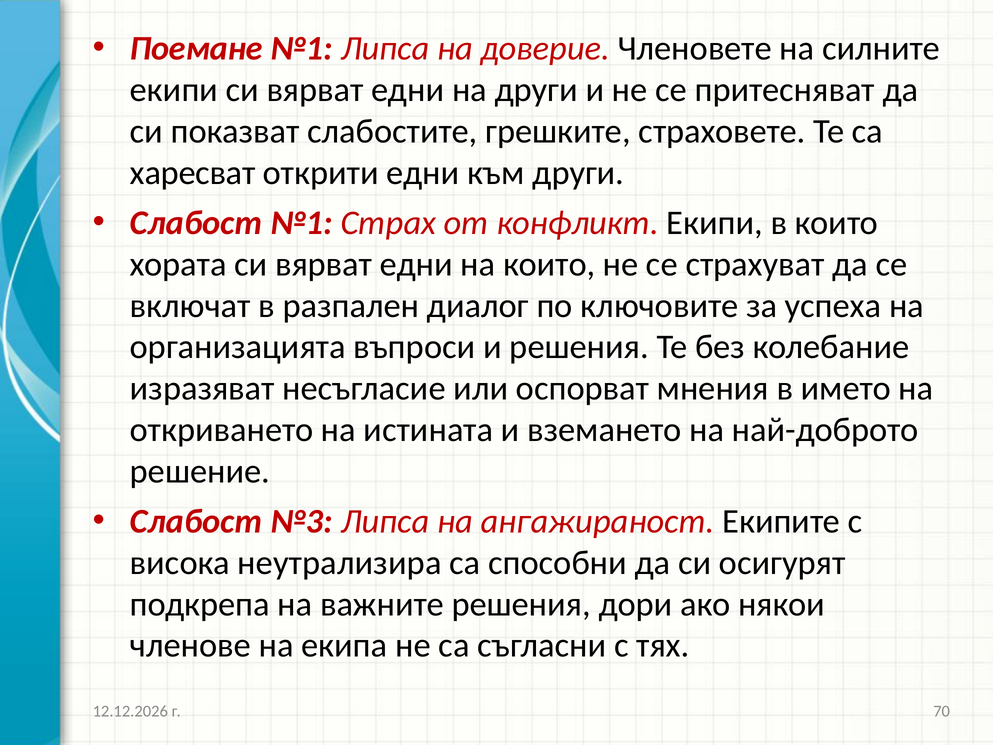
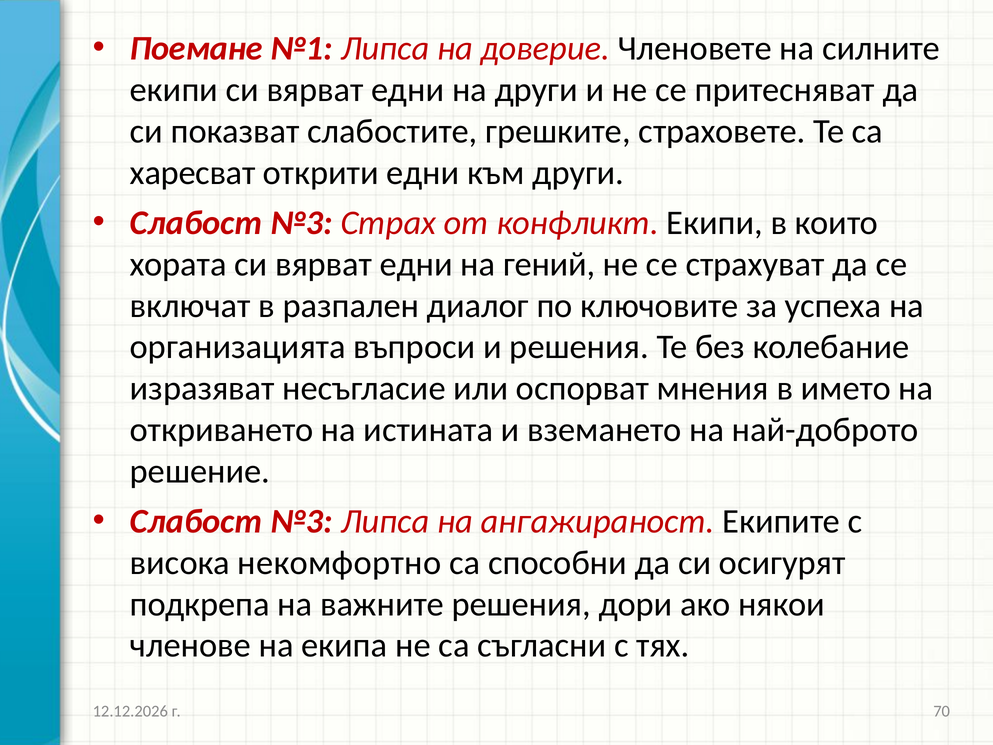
№1 at (301, 223): №1 -> №3
на които: които -> гений
неутрализира: неутрализира -> некомфортно
